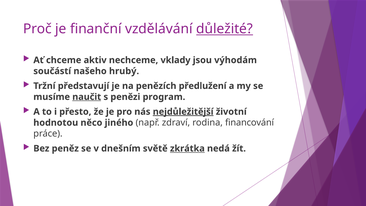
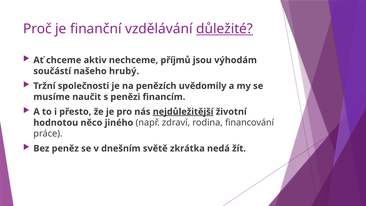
vklady: vklady -> příjmů
představují: představují -> společnosti
předlužení: předlužení -> uvědomily
naučit underline: present -> none
program: program -> financím
zkrátka underline: present -> none
